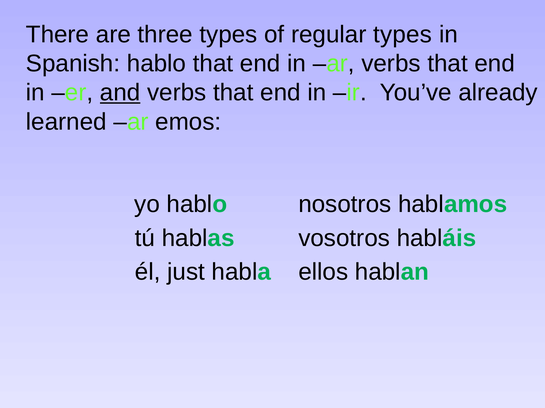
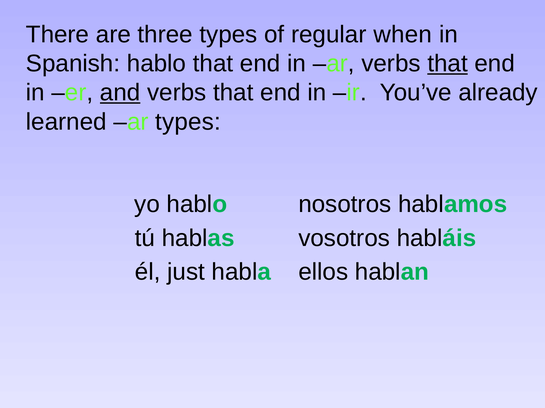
regular types: types -> when
that at (448, 64) underline: none -> present
ar emos: emos -> types
